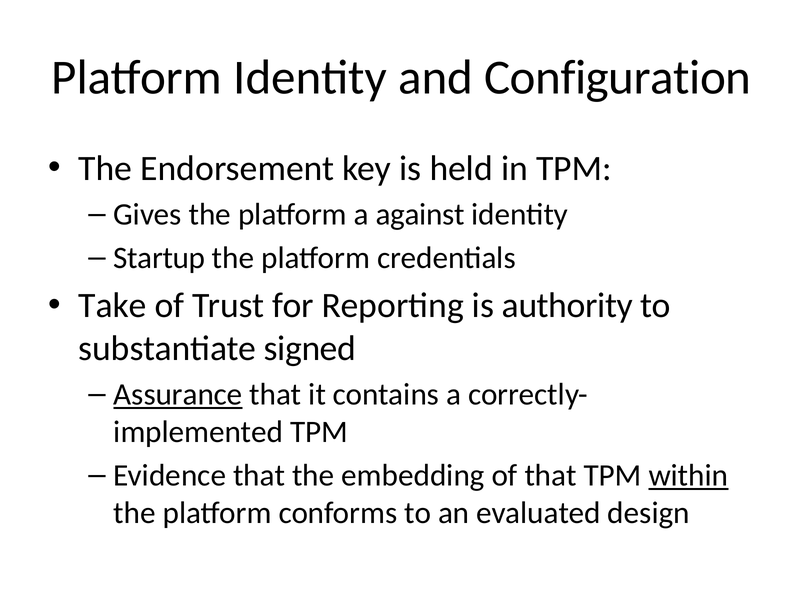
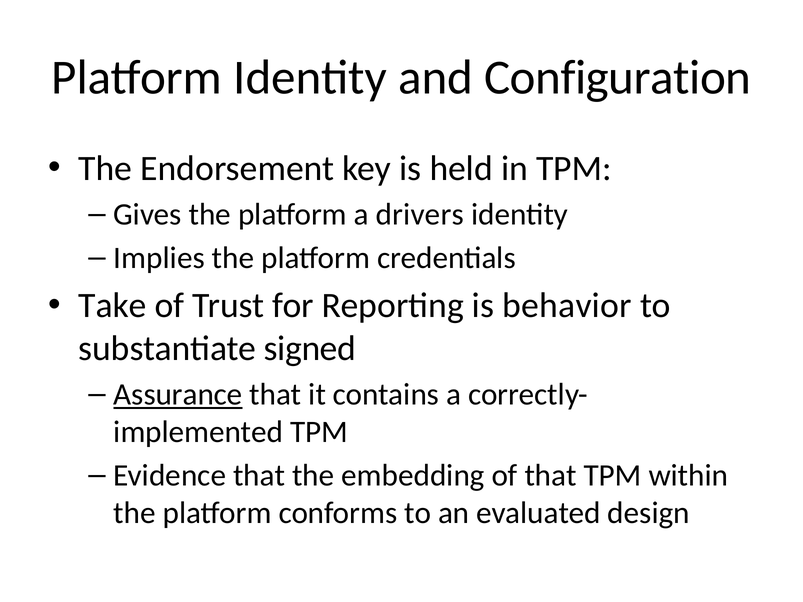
against: against -> drivers
Startup: Startup -> Implies
authority: authority -> behavior
within underline: present -> none
